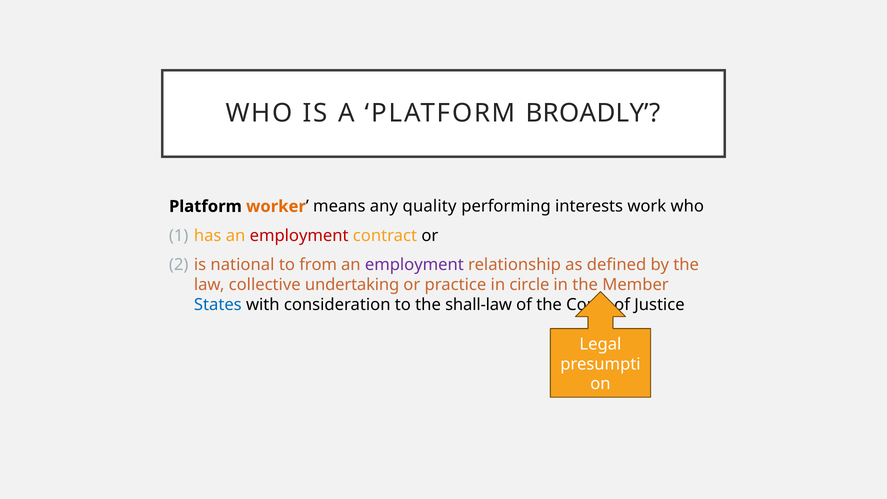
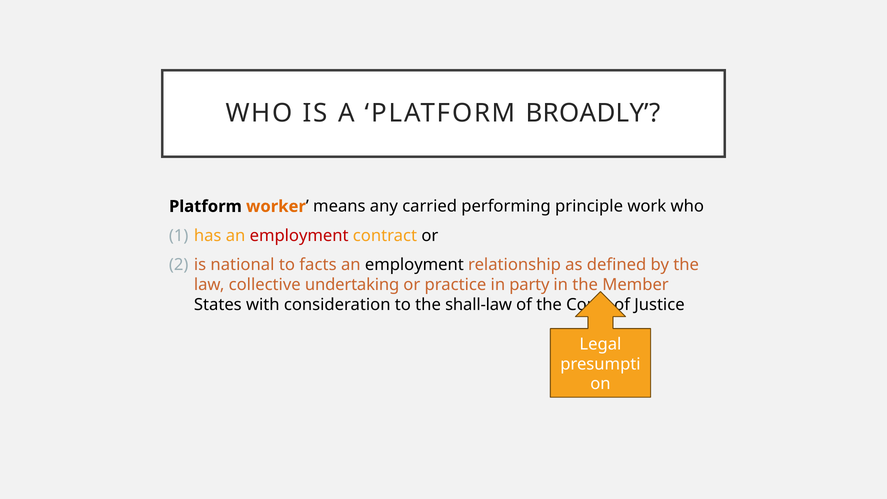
quality: quality -> carried
interests: interests -> principle
from: from -> facts
employment at (414, 265) colour: purple -> black
circle: circle -> party
States colour: blue -> black
